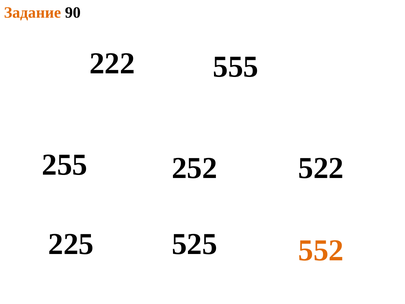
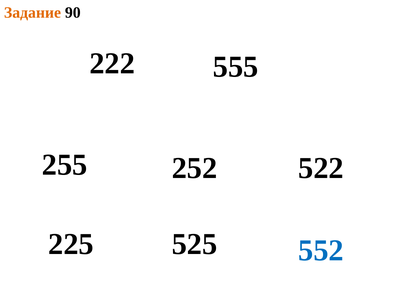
552 colour: orange -> blue
